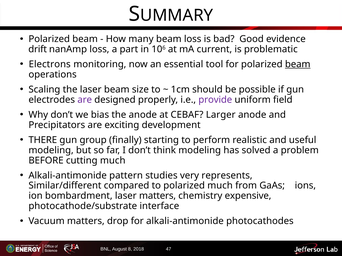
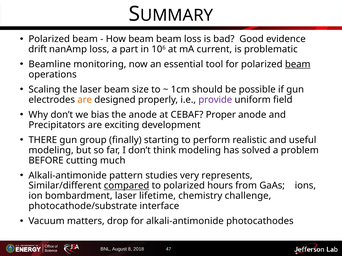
How many: many -> beam
Electrons: Electrons -> Beamline
are at (85, 100) colour: purple -> orange
Larger: Larger -> Proper
compared underline: none -> present
polarized much: much -> hours
laser matters: matters -> lifetime
expensive: expensive -> challenge
